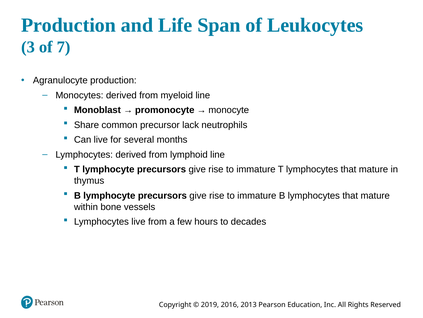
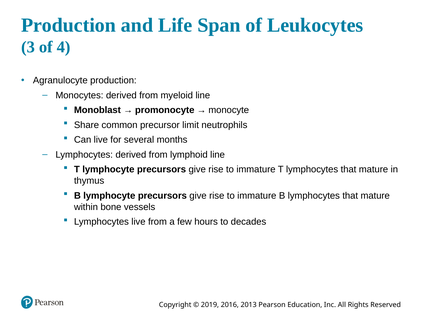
7: 7 -> 4
lack: lack -> limit
